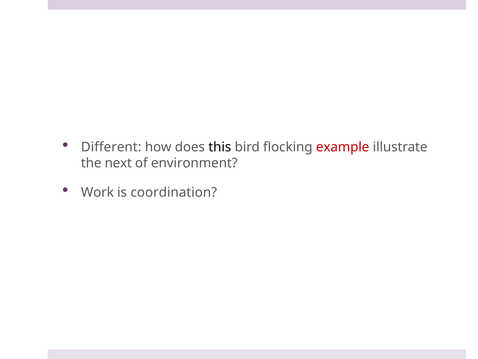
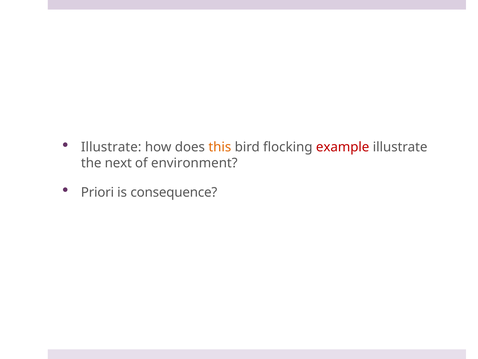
Different at (111, 147): Different -> Illustrate
this colour: black -> orange
Work: Work -> Priori
coordination: coordination -> consequence
